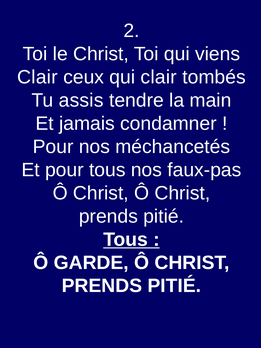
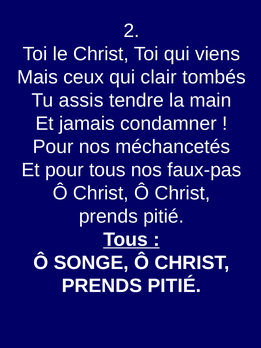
Clair at (37, 77): Clair -> Mais
GARDE: GARDE -> SONGE
